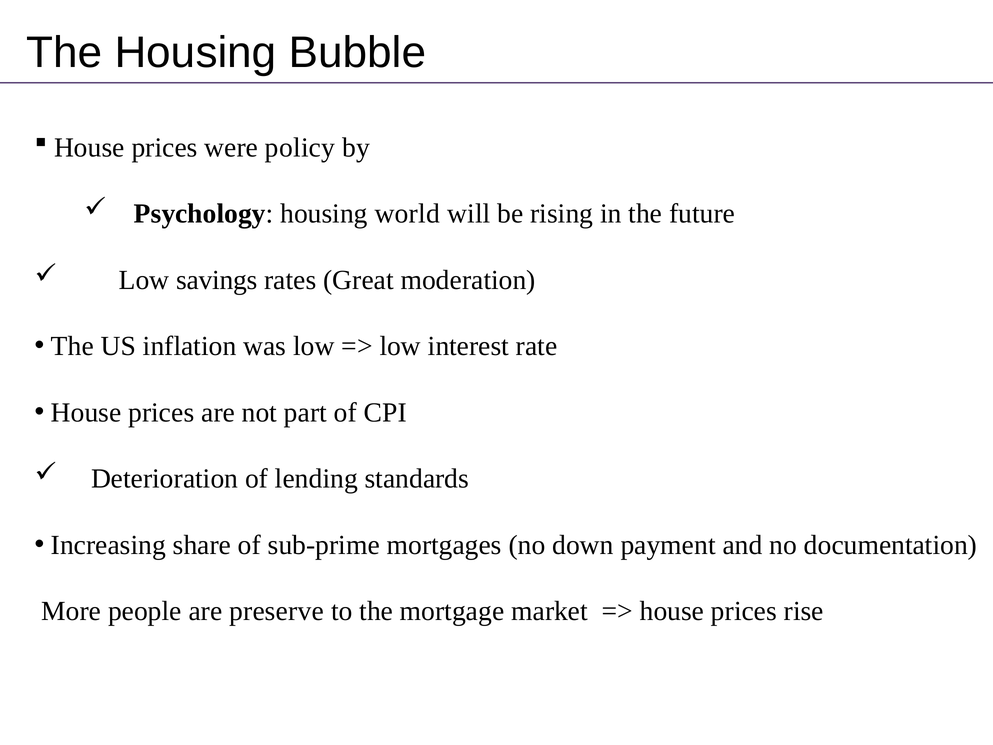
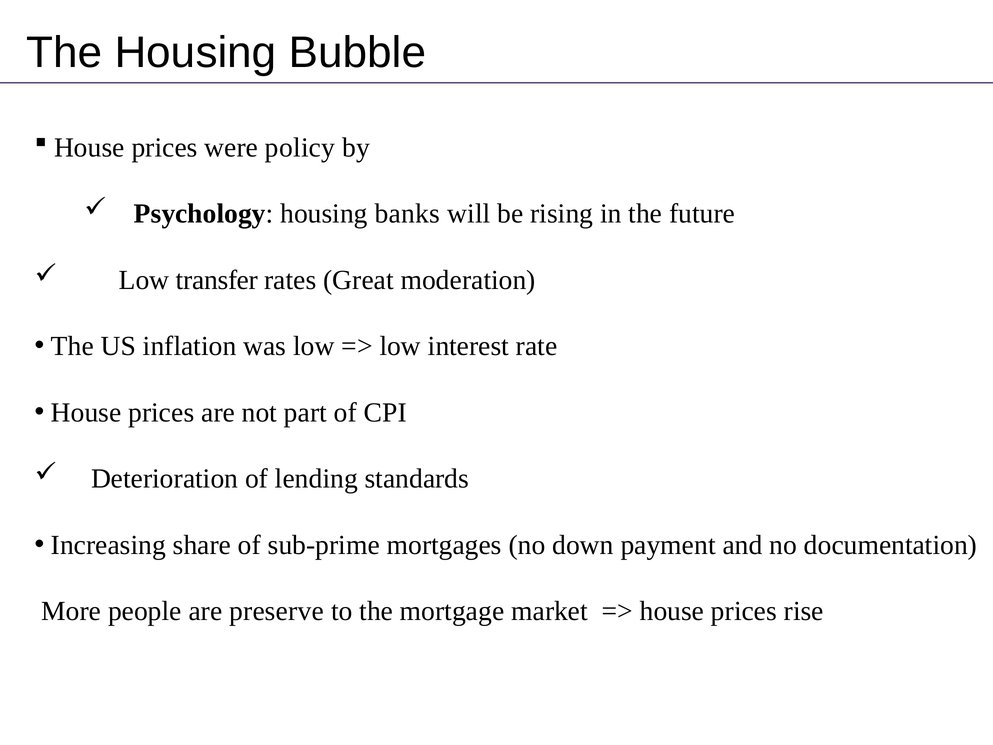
world: world -> banks
savings: savings -> transfer
